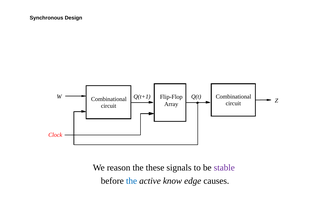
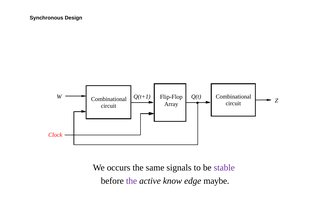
reason: reason -> occurs
these: these -> same
the at (132, 180) colour: blue -> purple
causes: causes -> maybe
